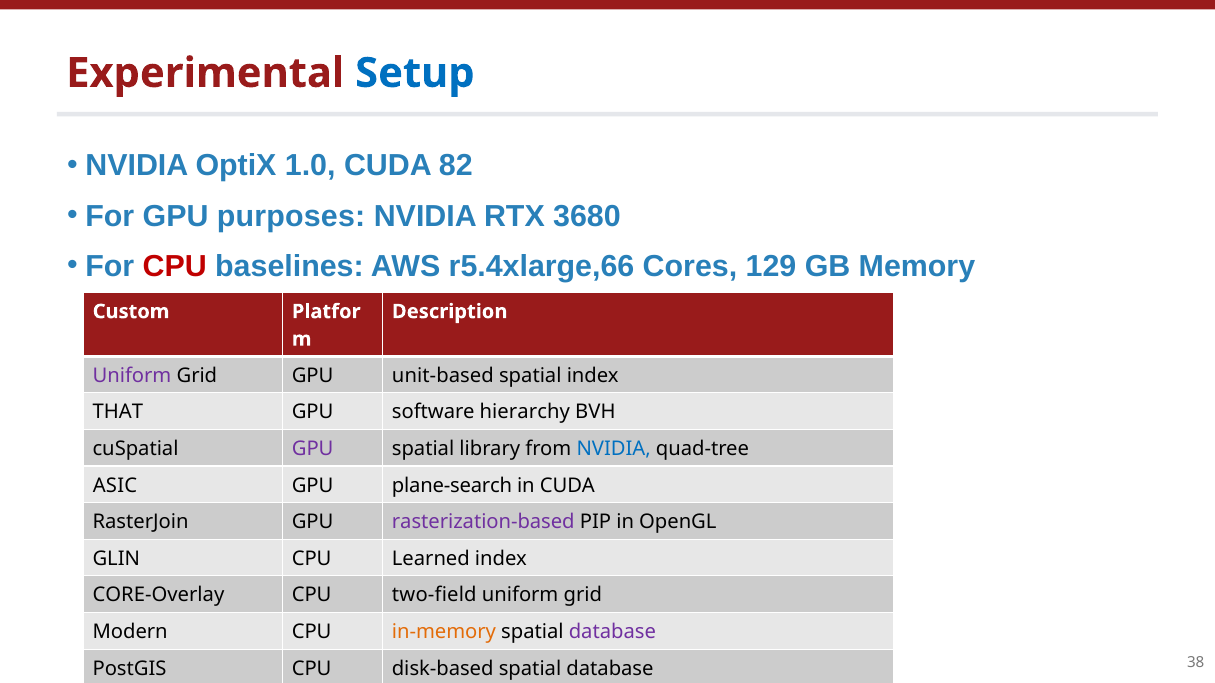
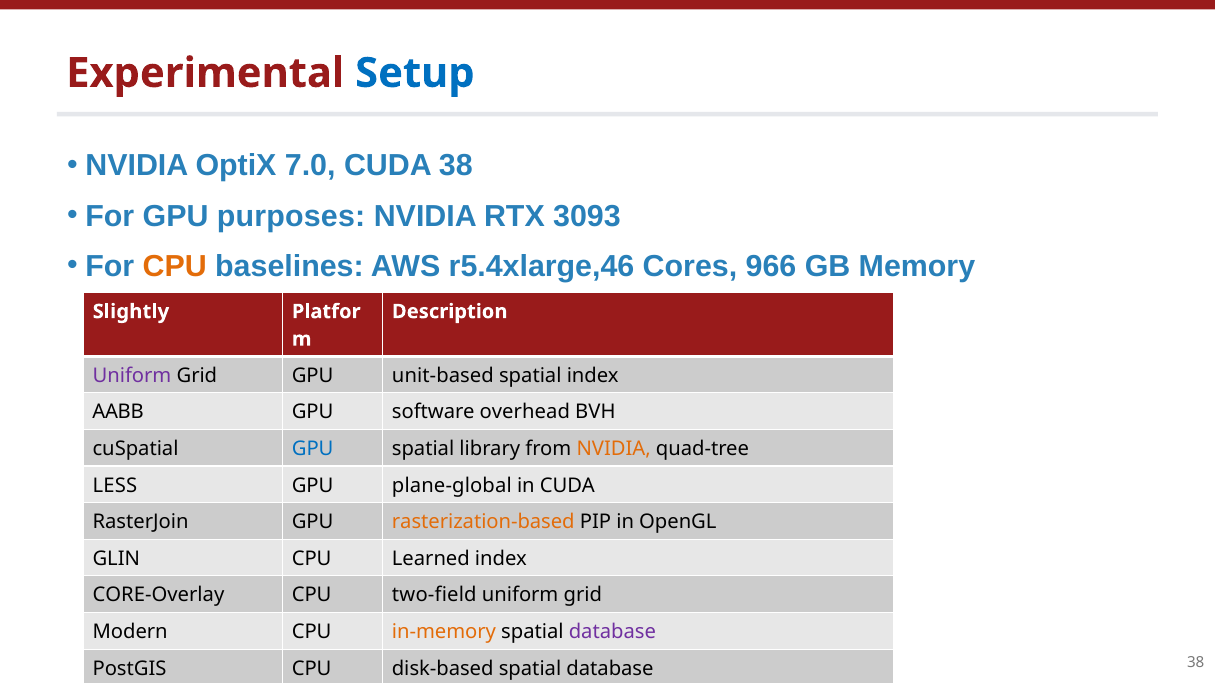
1.0: 1.0 -> 7.0
CUDA 82: 82 -> 38
3680: 3680 -> 3093
CPU at (175, 266) colour: red -> orange
r5.4xlarge,66: r5.4xlarge,66 -> r5.4xlarge,46
129: 129 -> 966
Custom: Custom -> Slightly
THAT: THAT -> AABB
hierarchy: hierarchy -> overhead
GPU at (313, 449) colour: purple -> blue
NVIDIA at (614, 449) colour: blue -> orange
ASIC: ASIC -> LESS
plane-search: plane-search -> plane-global
rasterization-based at (483, 522) colour: purple -> orange
